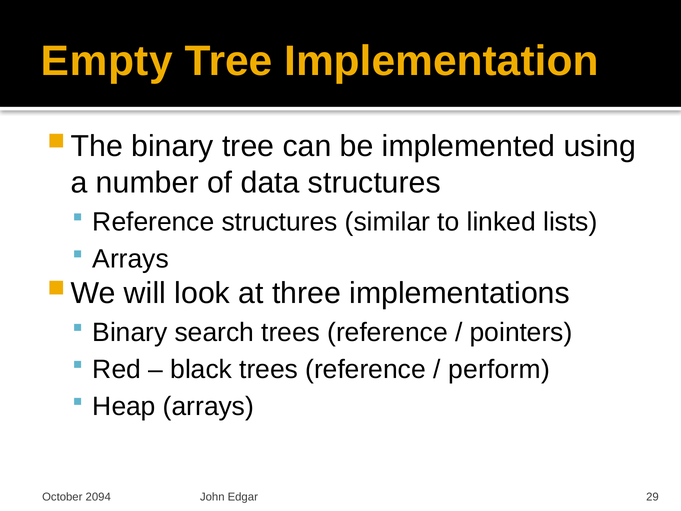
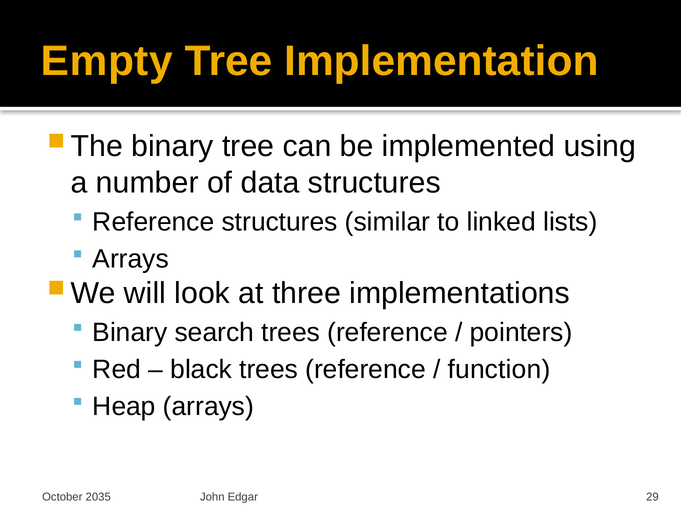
perform: perform -> function
2094: 2094 -> 2035
